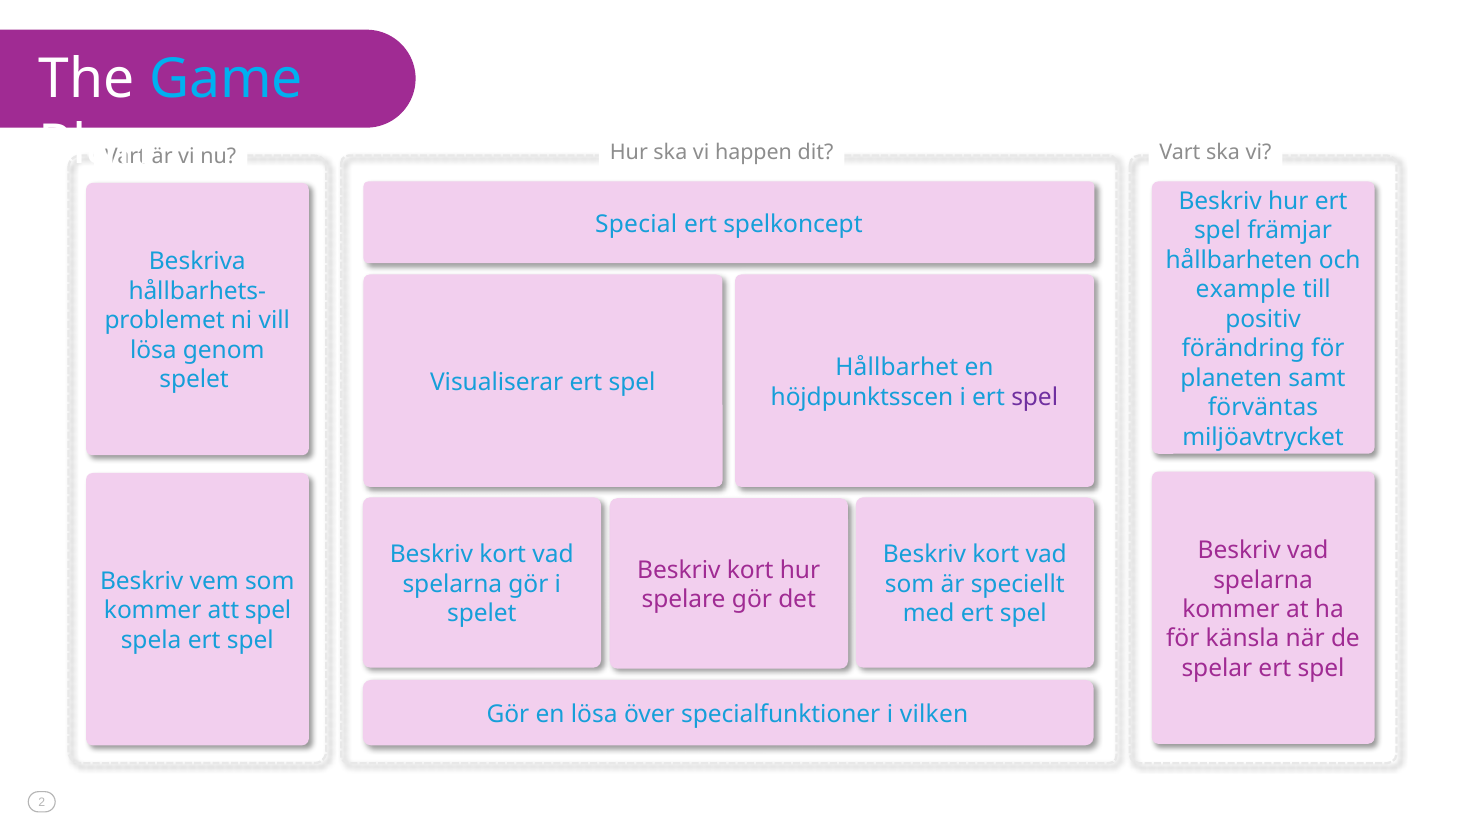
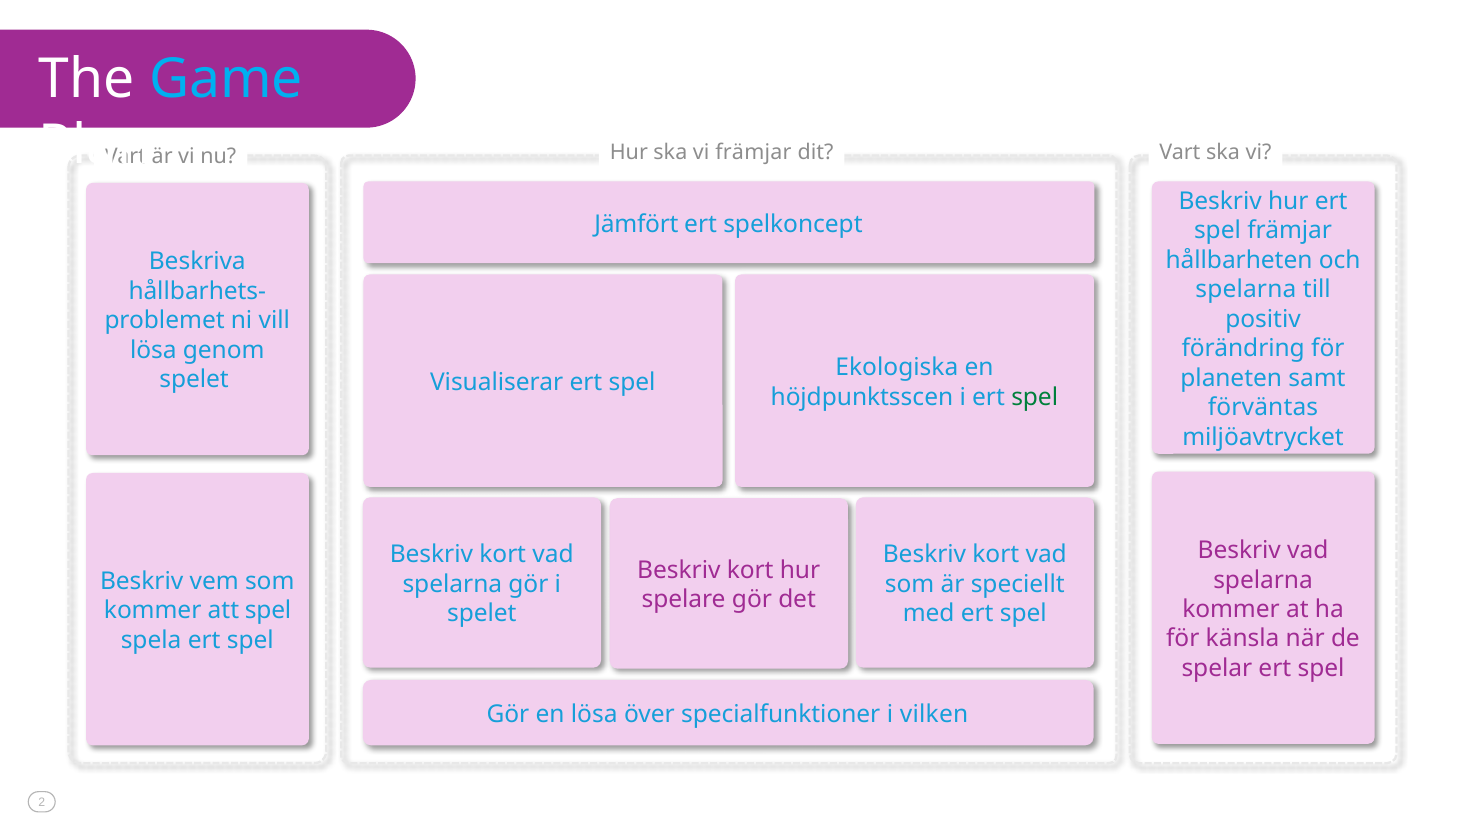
vi happen: happen -> främjar
Special at (636, 224): Special -> Jämfört
example at (1246, 290): example -> spelarna
Hållbarhet: Hållbarhet -> Ekologiska
spel at (1035, 397) colour: purple -> green
